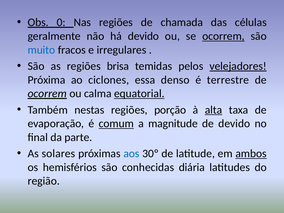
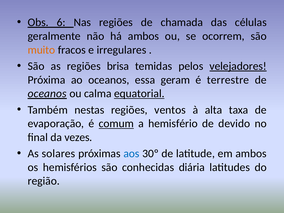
0: 0 -> 6
há devido: devido -> ambos
ocorrem at (223, 36) underline: present -> none
muito colour: blue -> orange
ao ciclones: ciclones -> oceanos
denso: denso -> geram
ocorrem at (47, 94): ocorrem -> oceanos
porção: porção -> ventos
alta underline: present -> none
magnitude: magnitude -> hemisfério
parte: parte -> vezes
ambos at (251, 154) underline: present -> none
